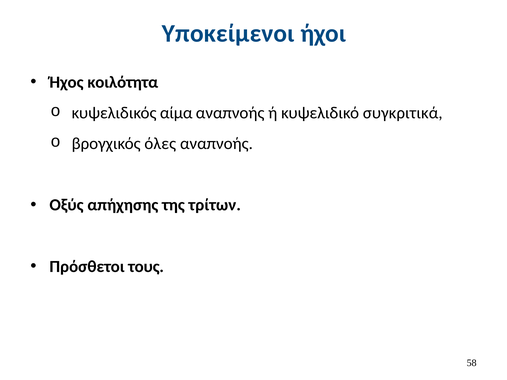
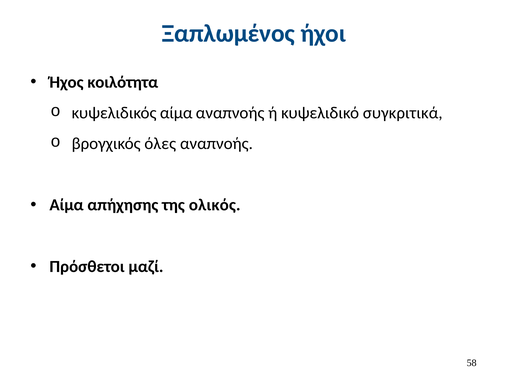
Υποκείμενοι: Υποκείμενοι -> Ξαπλωμένος
Οξύς at (66, 205): Οξύς -> Αίμα
τρίτων: τρίτων -> ολικός
τους: τους -> μαζί
